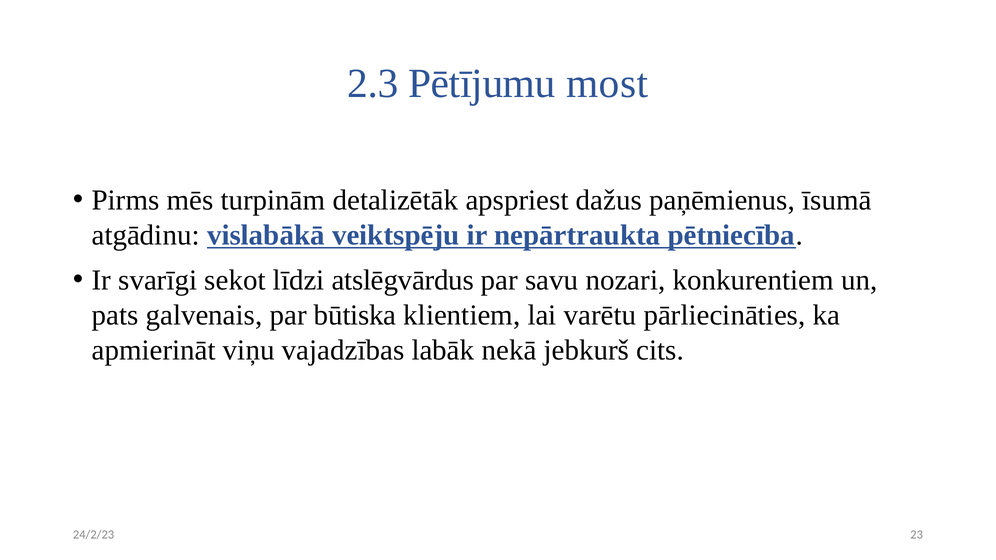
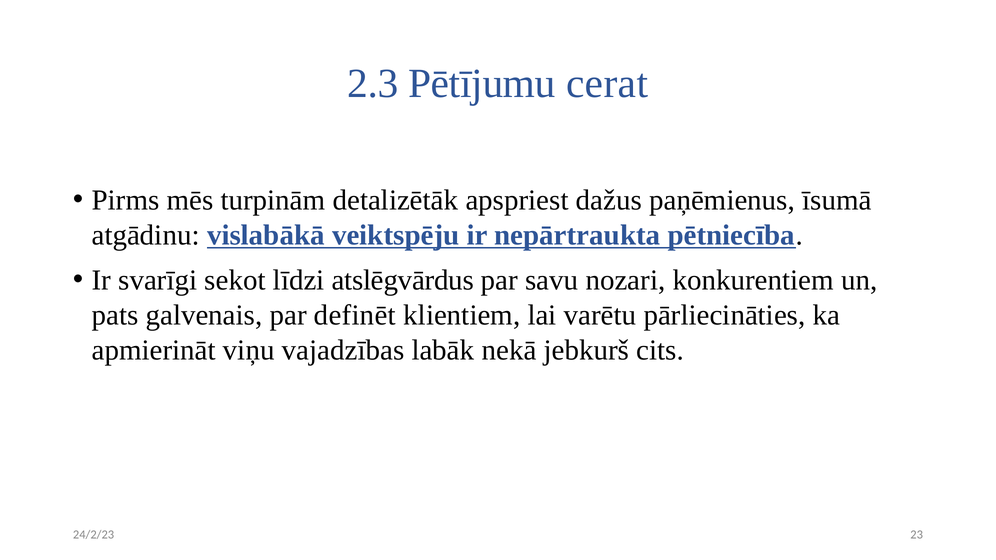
most: most -> cerat
būtiska: būtiska -> definēt
